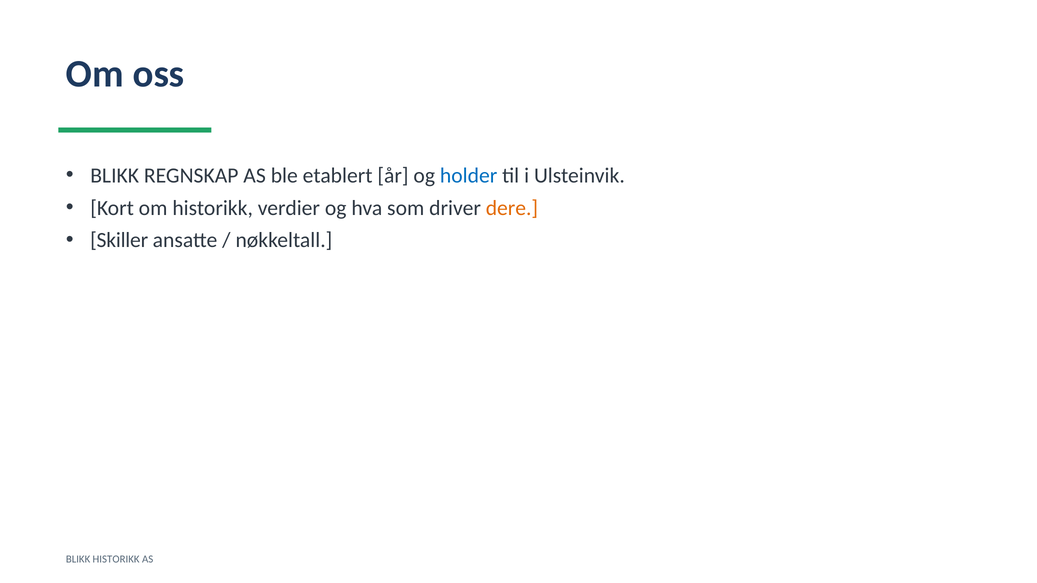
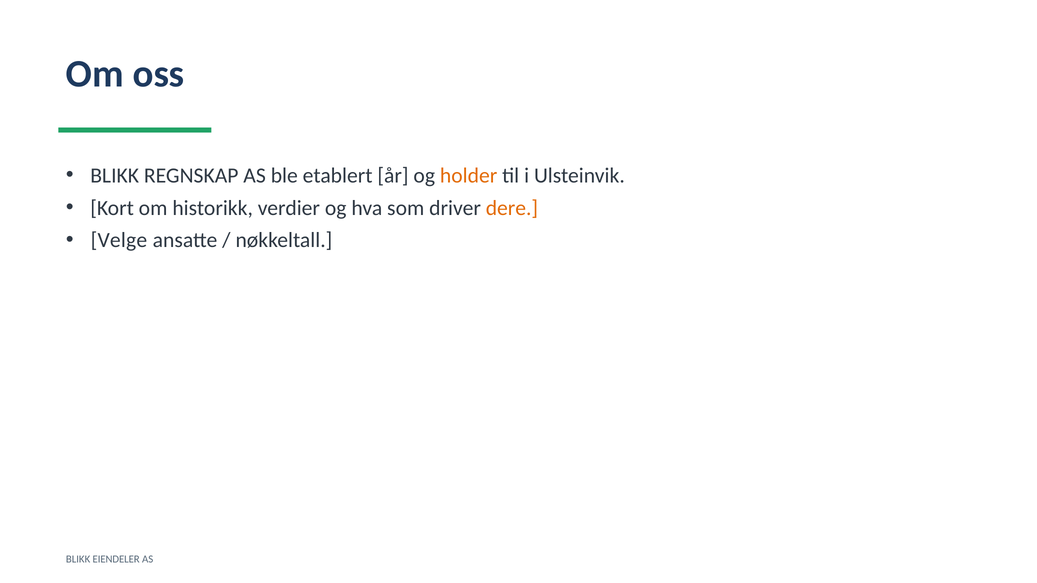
holder colour: blue -> orange
Skiller: Skiller -> Velge
BLIKK HISTORIKK: HISTORIKK -> EIENDELER
